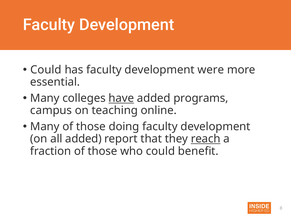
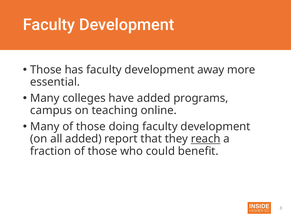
Could at (46, 70): Could -> Those
were: were -> away
have underline: present -> none
